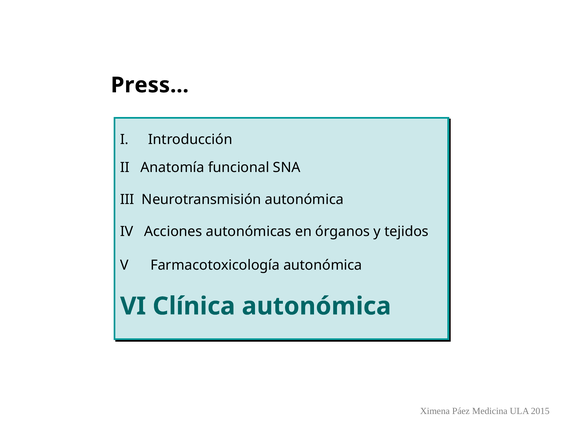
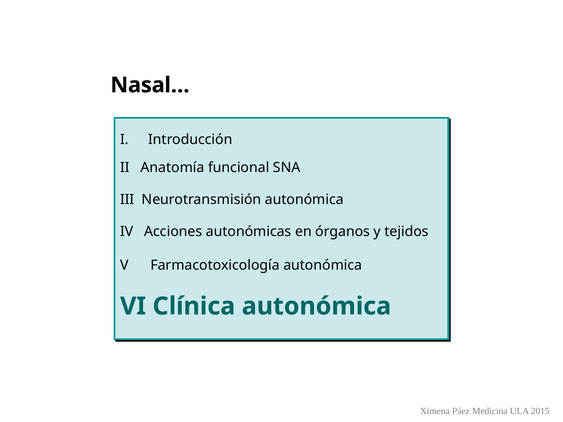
Press…: Press… -> Nasal…
